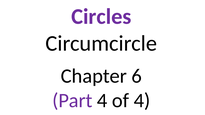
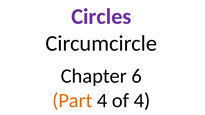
Part colour: purple -> orange
